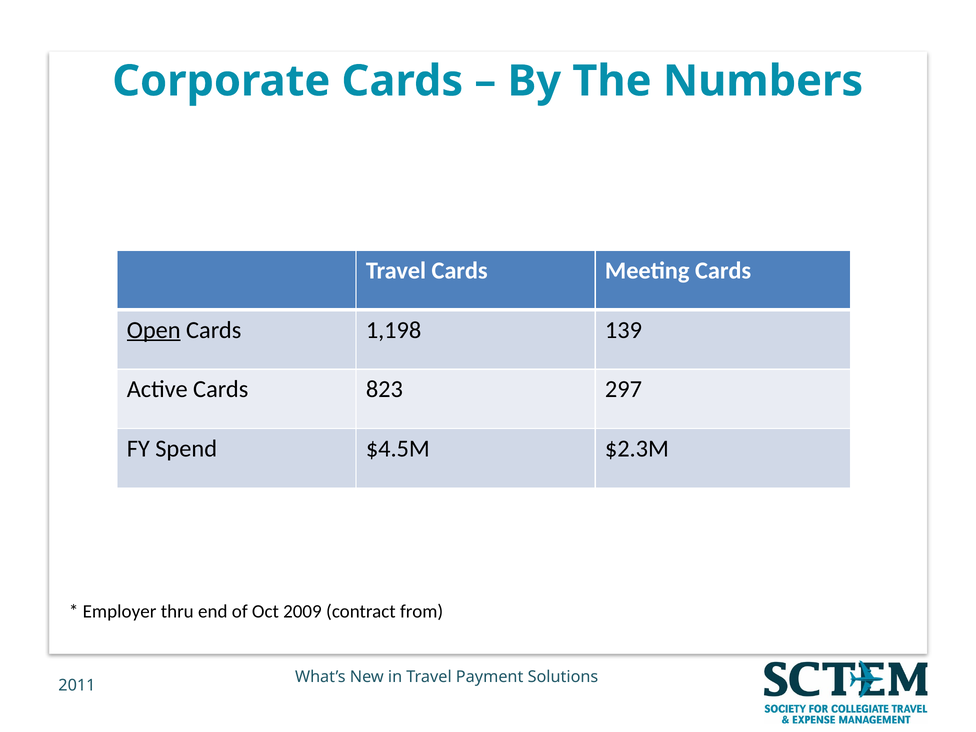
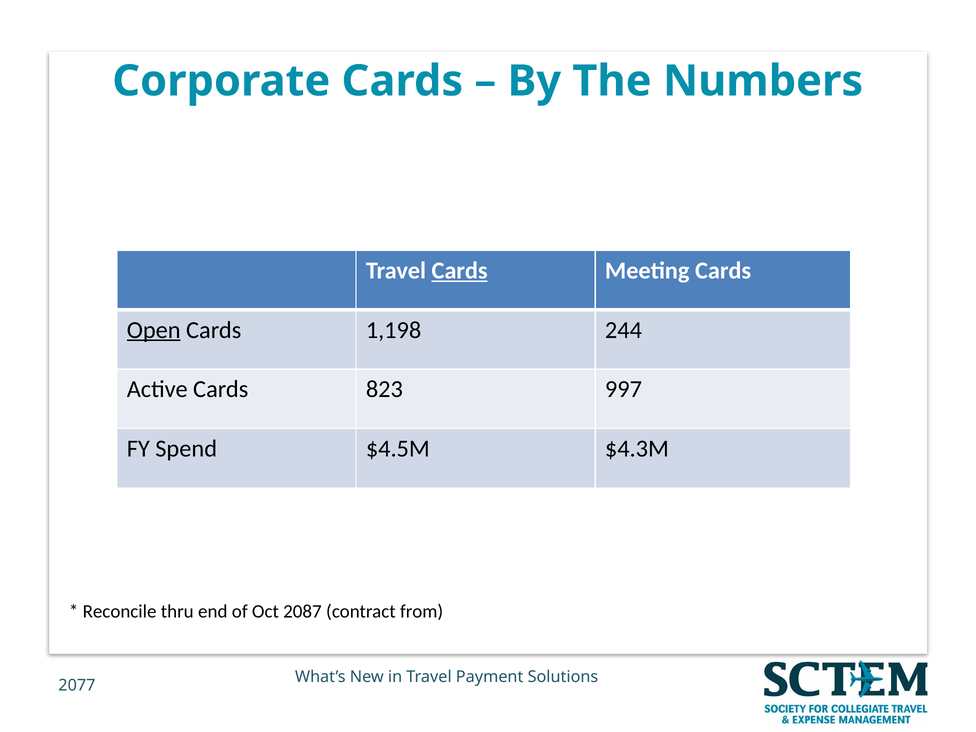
Cards at (460, 271) underline: none -> present
139: 139 -> 244
297: 297 -> 997
$2.3M: $2.3M -> $4.3M
Employer: Employer -> Reconcile
2009: 2009 -> 2087
2011: 2011 -> 2077
